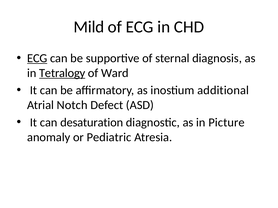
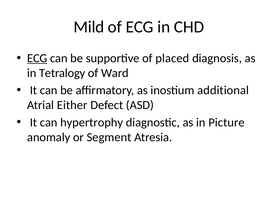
sternal: sternal -> placed
Tetralogy underline: present -> none
Notch: Notch -> Either
desaturation: desaturation -> hypertrophy
Pediatric: Pediatric -> Segment
